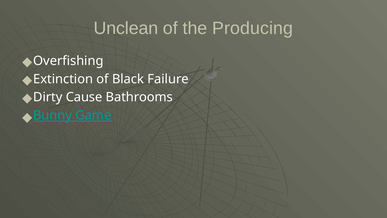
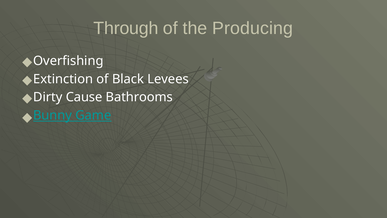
Unclean: Unclean -> Through
Failure: Failure -> Levees
